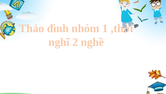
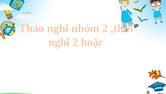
Thảo đình: đình -> nghĩ
nhóm 1: 1 -> 2
nghề: nghề -> hoặc
